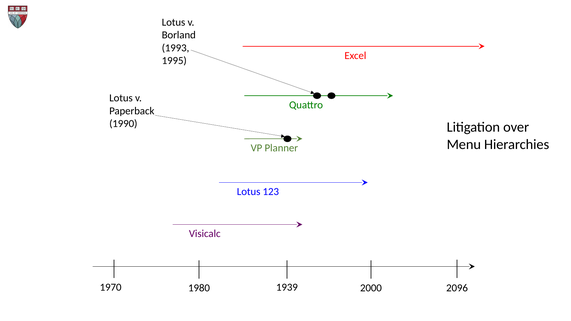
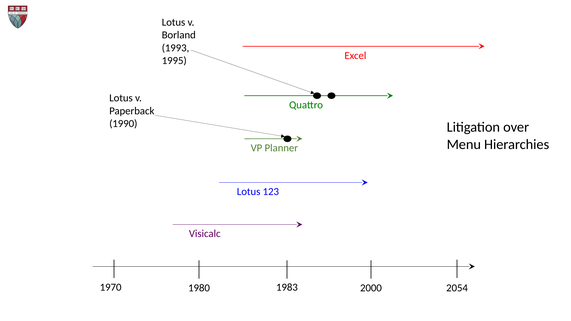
2096: 2096 -> 2054
1939: 1939 -> 1983
